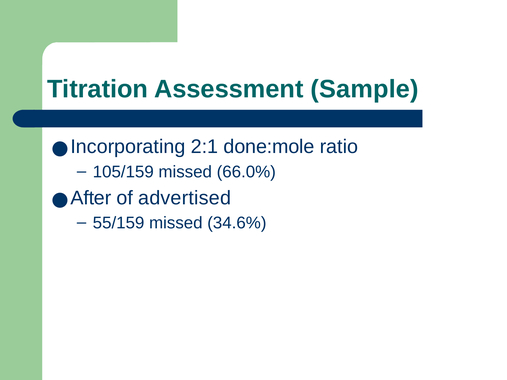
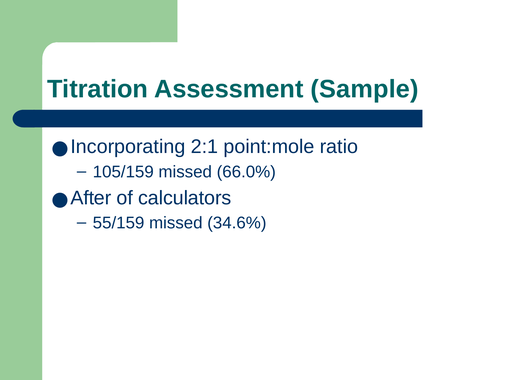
done:mole: done:mole -> point:mole
advertised: advertised -> calculators
